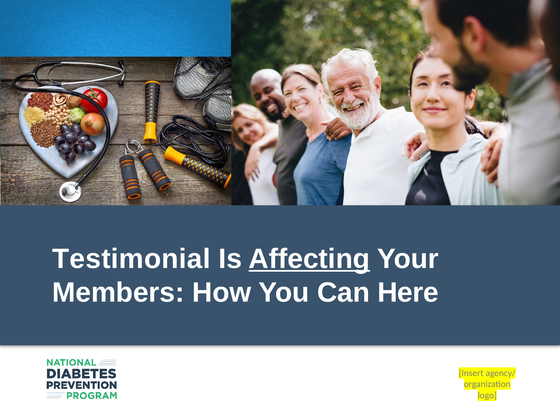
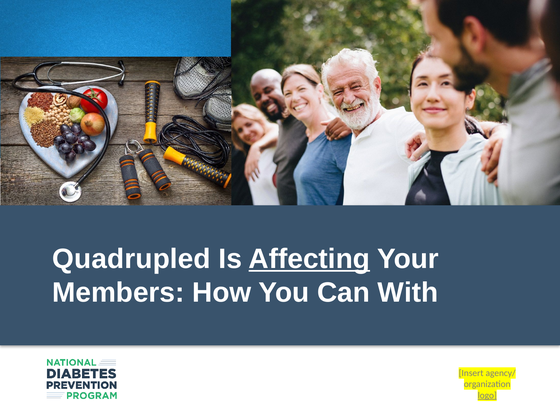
Testimonial: Testimonial -> Quadrupled
Here: Here -> With
logo underline: none -> present
